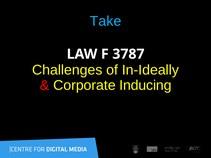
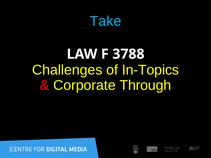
3787: 3787 -> 3788
In-Ideally: In-Ideally -> In-Topics
Inducing: Inducing -> Through
